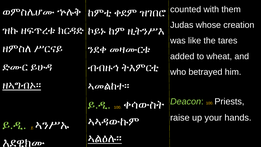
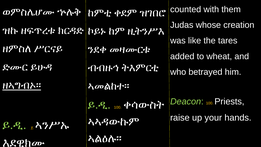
ኣልዕሉ። underline: present -> none
